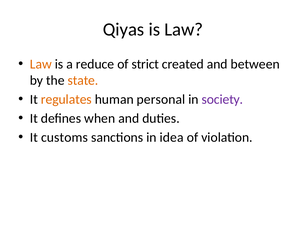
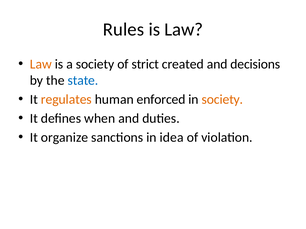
Qiyas: Qiyas -> Rules
a reduce: reduce -> society
between: between -> decisions
state colour: orange -> blue
personal: personal -> enforced
society at (222, 100) colour: purple -> orange
customs: customs -> organize
